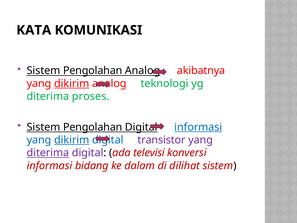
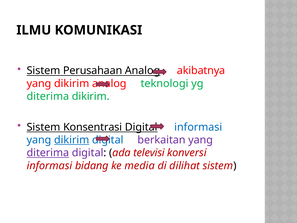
KATA: KATA -> ILMU
Pengolahan at (93, 71): Pengolahan -> Perusahaan
dikirim at (72, 83) underline: present -> none
diterima proses: proses -> dikirim
Pengolahan at (93, 127): Pengolahan -> Konsentrasi
informasi at (198, 127) underline: present -> none
transistor: transistor -> berkaitan
dalam: dalam -> media
